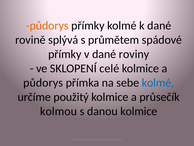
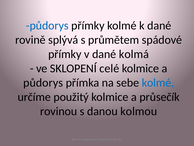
půdorys at (47, 26) colour: orange -> blue
roviny: roviny -> kolmá
kolmou: kolmou -> rovinou
danou kolmice: kolmice -> kolmou
